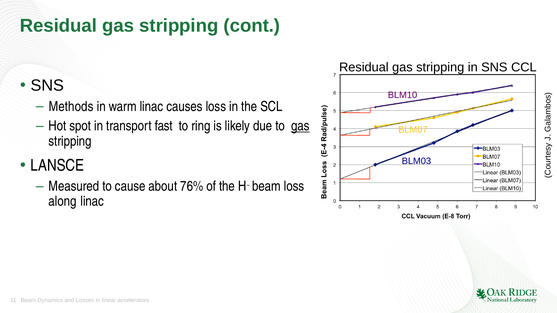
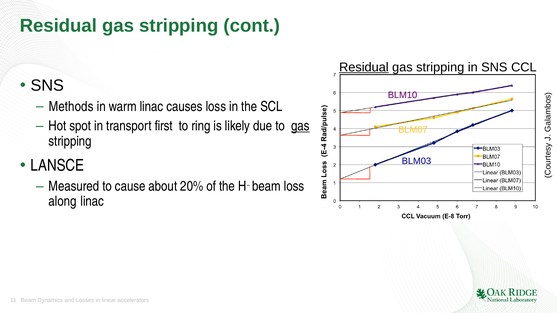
Residual at (364, 67) underline: none -> present
fast: fast -> first
76%: 76% -> 20%
